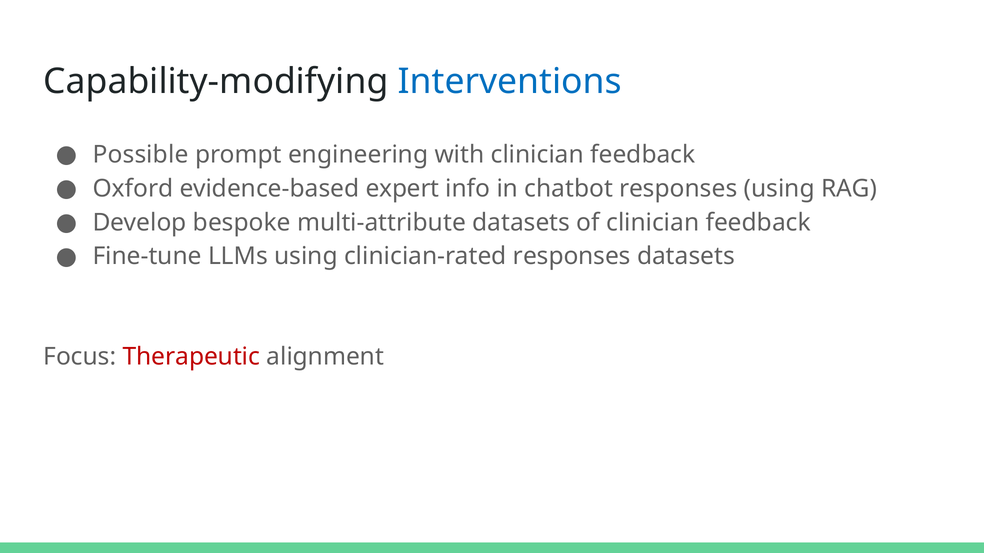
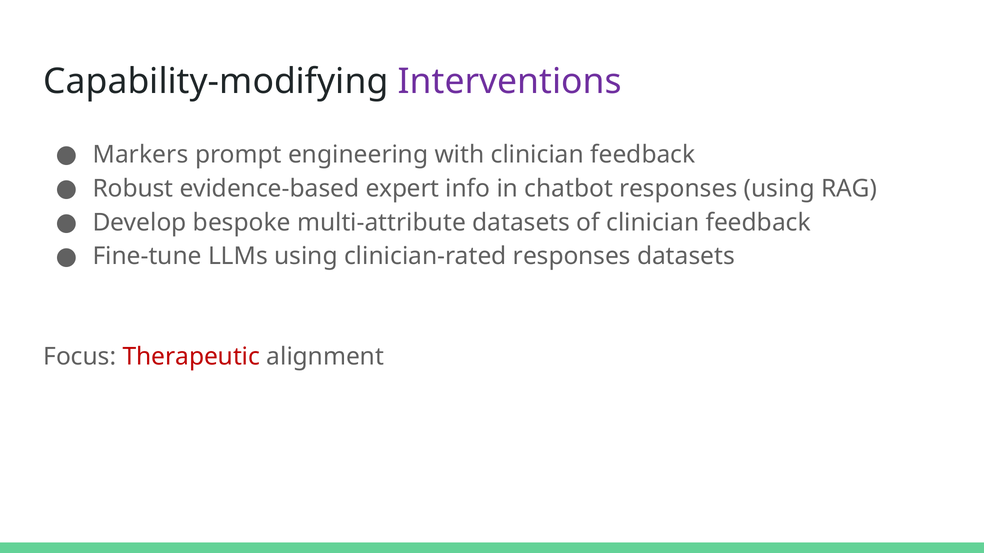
Interventions colour: blue -> purple
Possible: Possible -> Markers
Oxford: Oxford -> Robust
